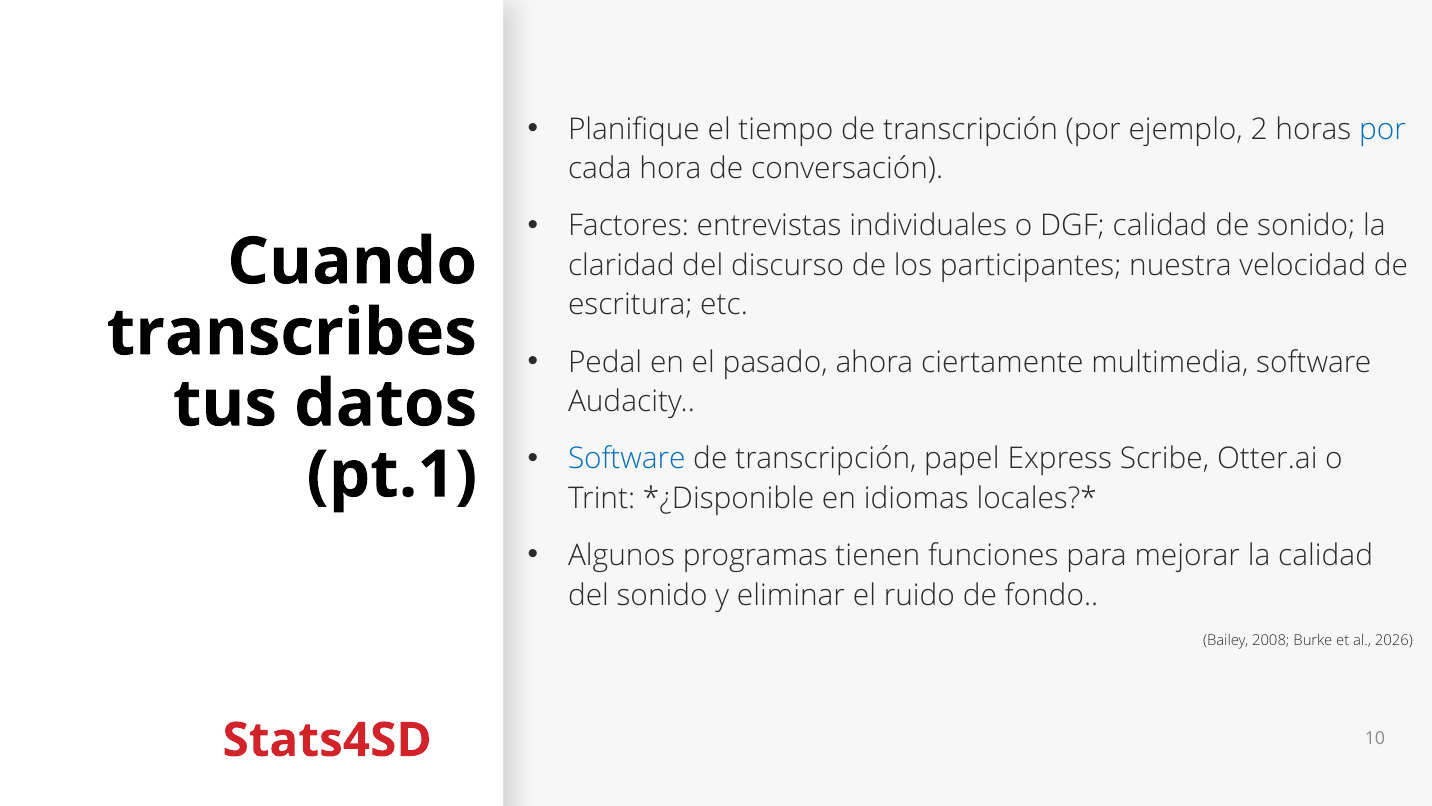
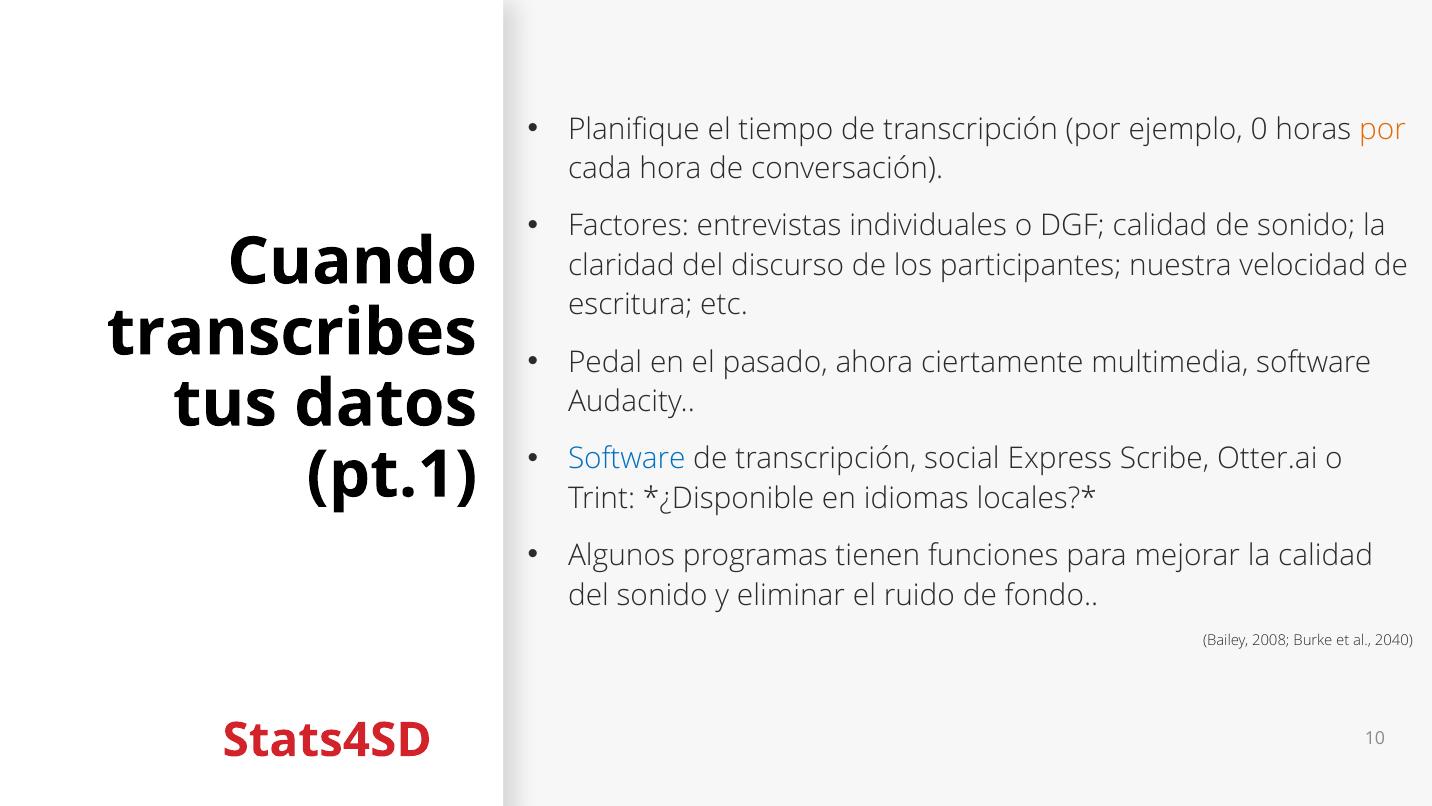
2: 2 -> 0
por at (1383, 129) colour: blue -> orange
papel: papel -> social
2026: 2026 -> 2040
